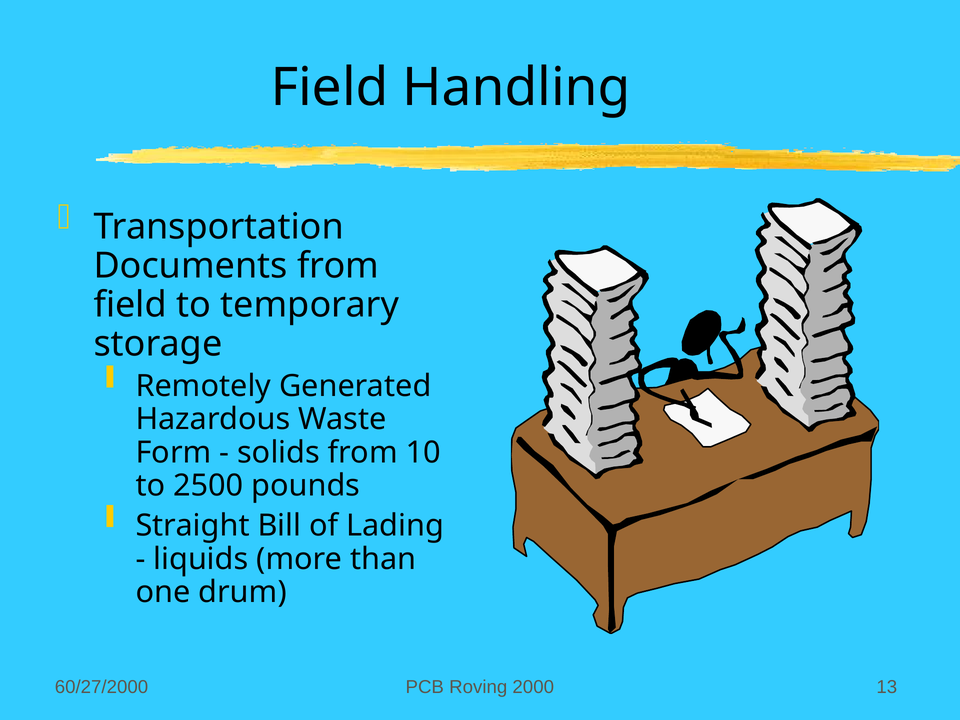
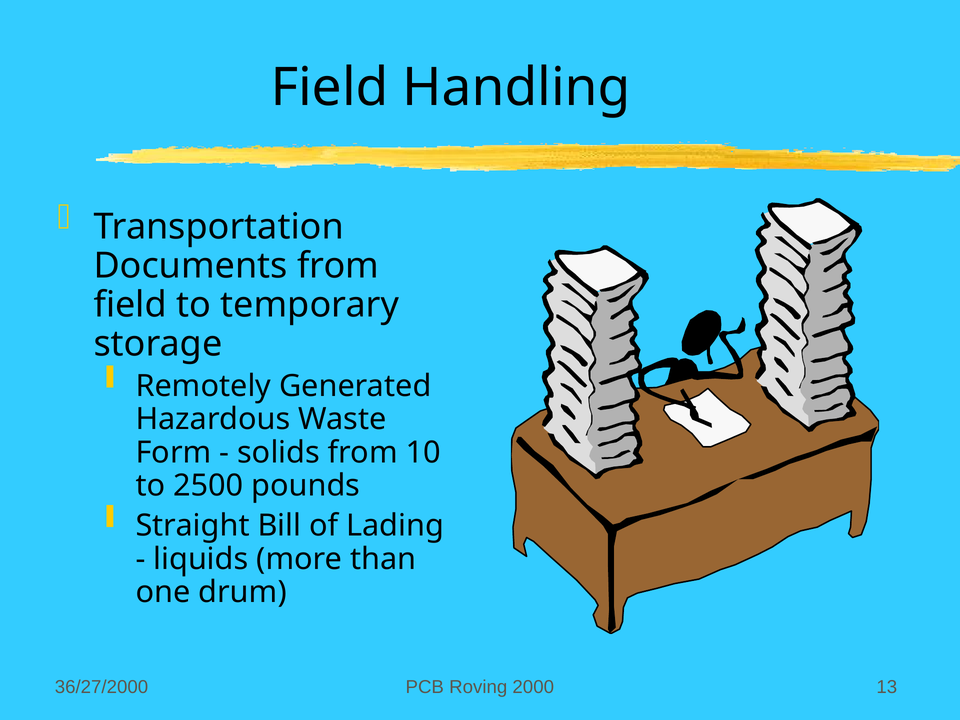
60/27/2000: 60/27/2000 -> 36/27/2000
